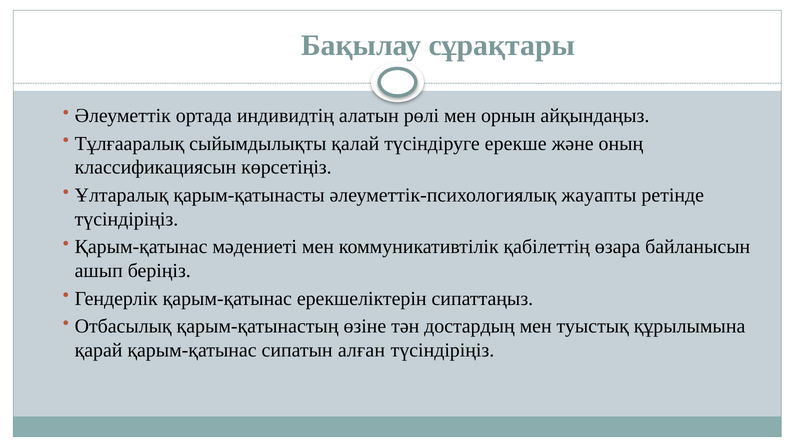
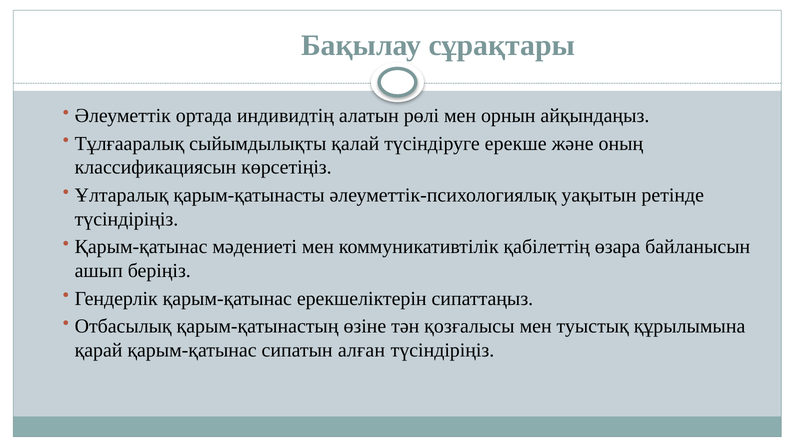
жауапты: жауапты -> уақытын
достардың: достардың -> қозғалысы
